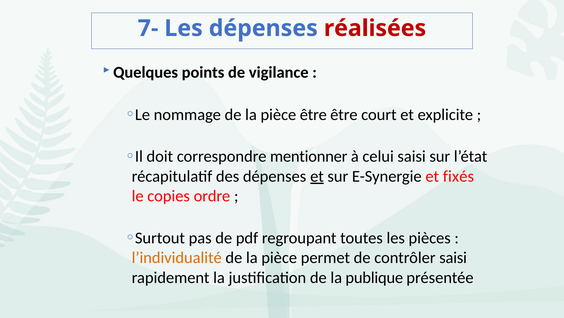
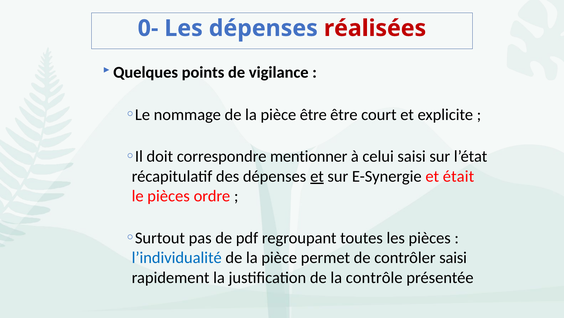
7-: 7- -> 0-
fixés: fixés -> était
le copies: copies -> pièces
l’individualité colour: orange -> blue
publique: publique -> contrôle
